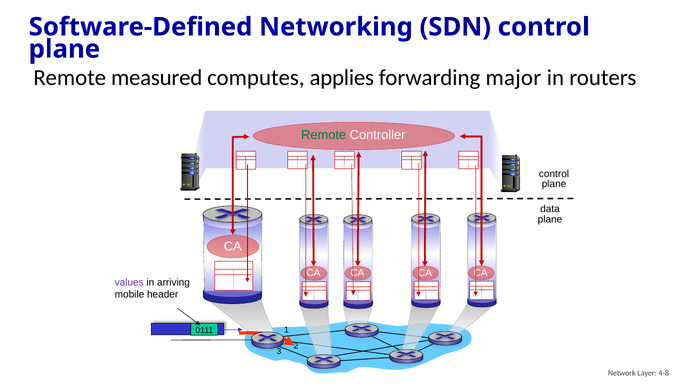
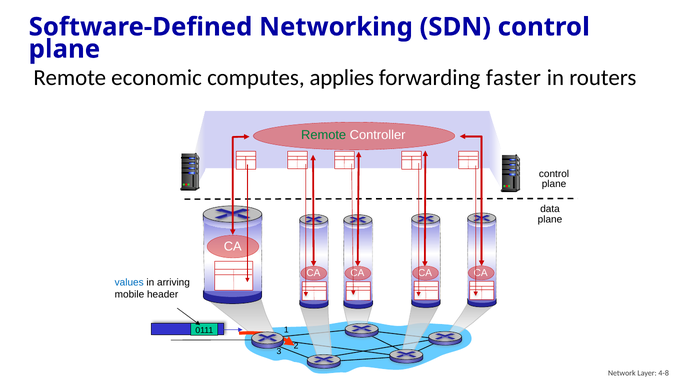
measured: measured -> economic
major: major -> faster
values colour: purple -> blue
